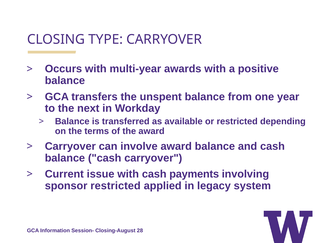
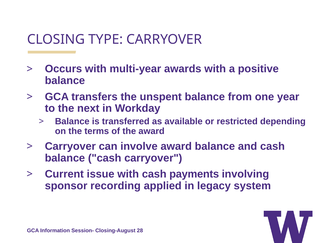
sponsor restricted: restricted -> recording
